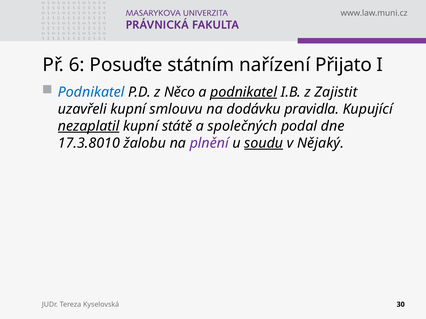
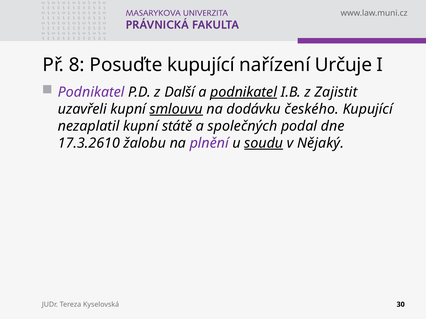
6: 6 -> 8
Posuďte státním: státním -> kupující
Přijato: Přijato -> Určuje
Podnikatel at (91, 92) colour: blue -> purple
Něco: Něco -> Další
smlouvu underline: none -> present
pravidla: pravidla -> českého
nezaplatil underline: present -> none
17.3.8010: 17.3.8010 -> 17.3.2610
